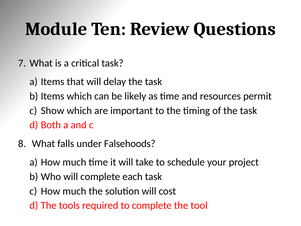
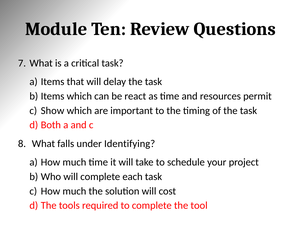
likely: likely -> react
Falsehoods: Falsehoods -> Identifying
